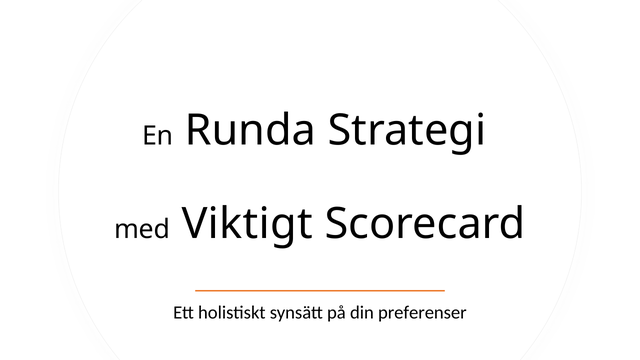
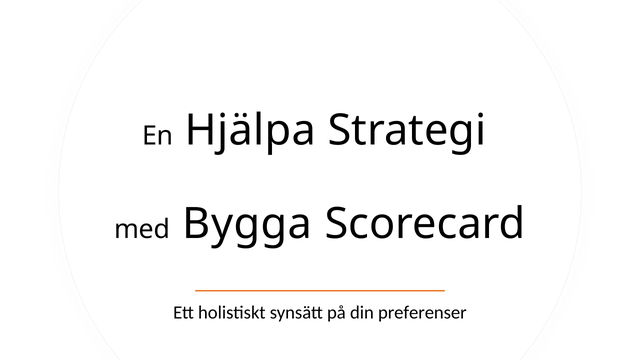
Runda: Runda -> Hjälpa
Viktigt: Viktigt -> Bygga
